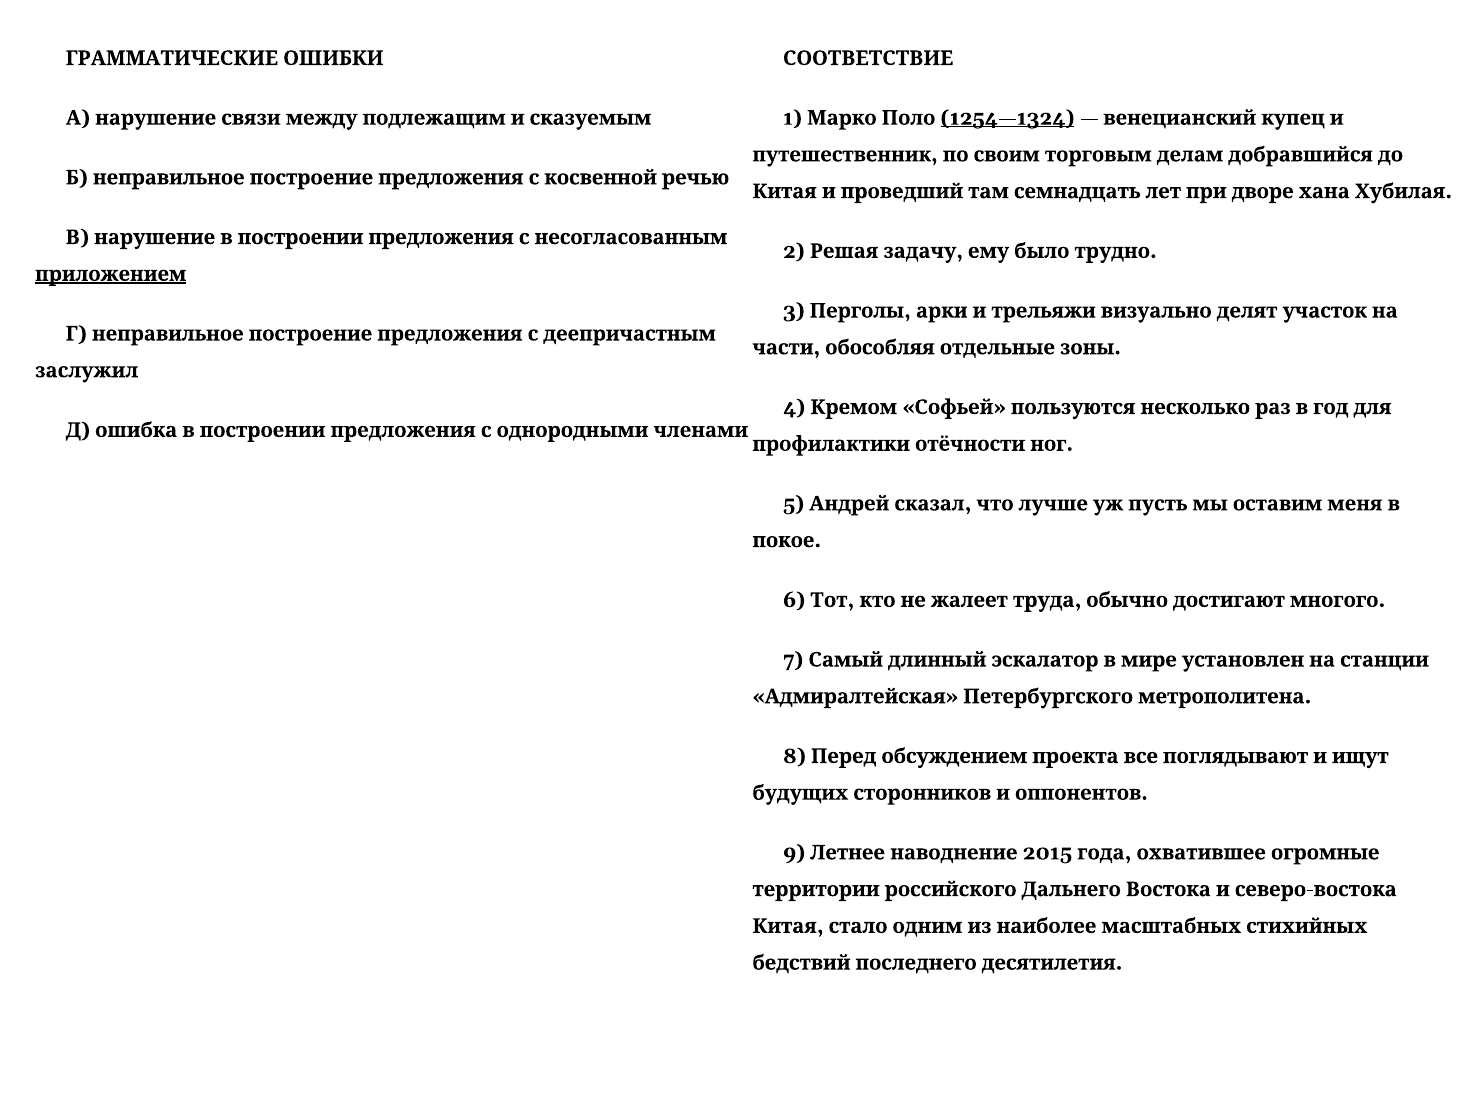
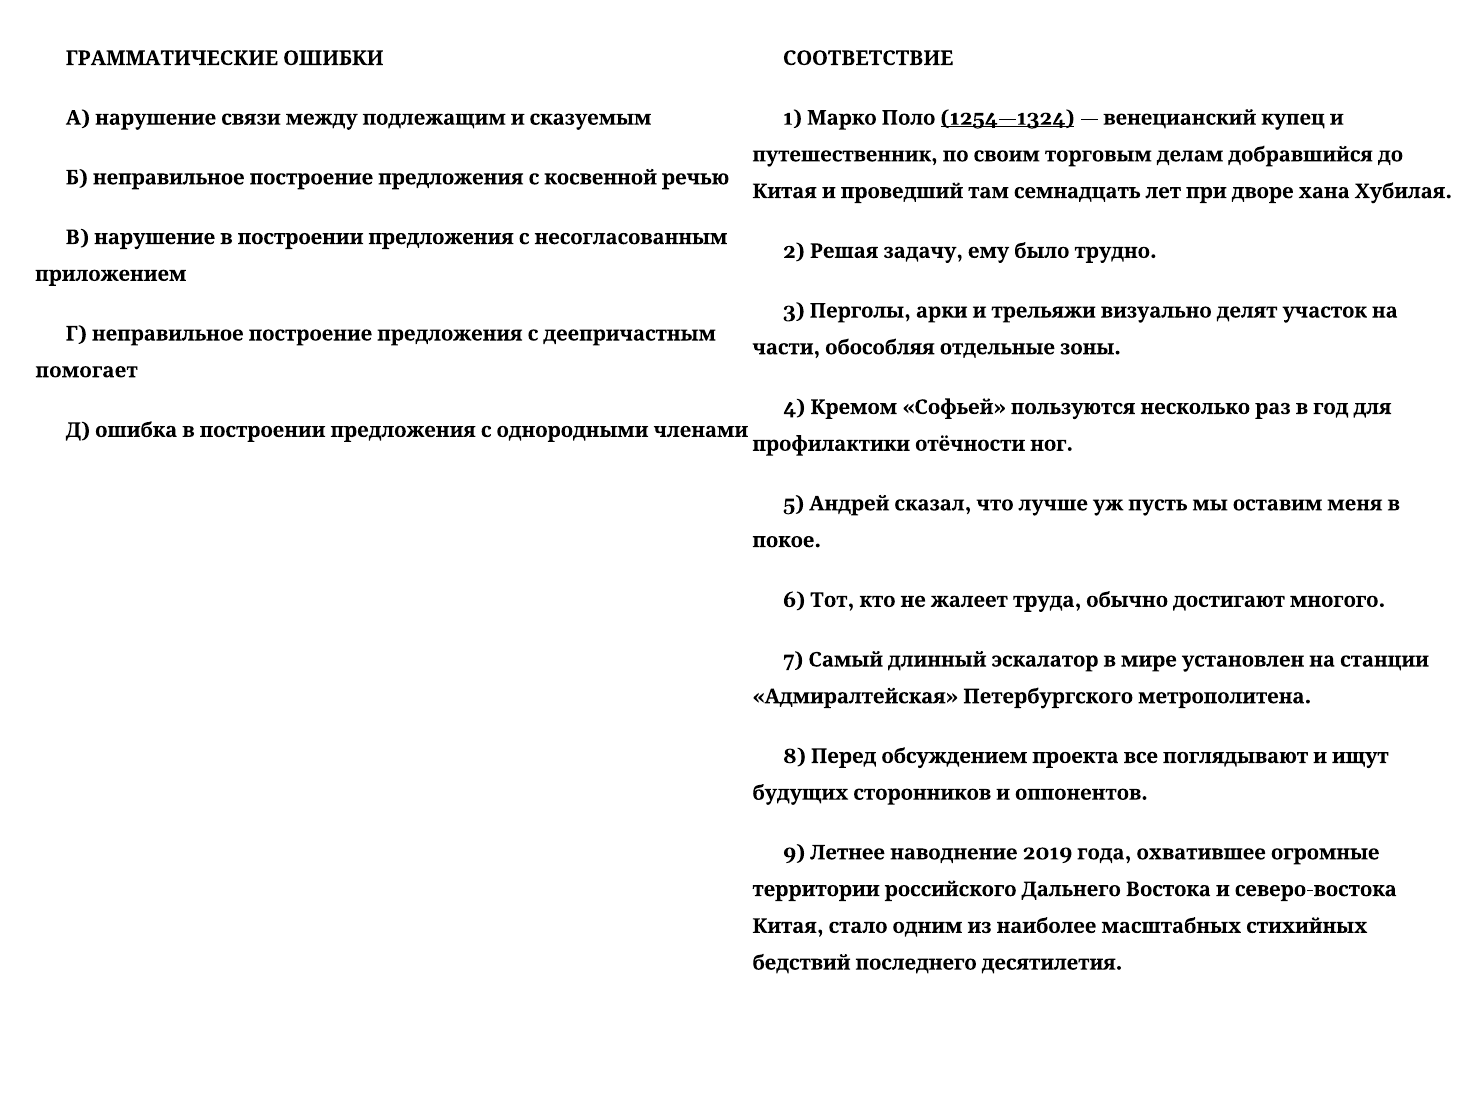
приложением underline: present -> none
заслужил: заслужил -> помогает
2015: 2015 -> 2019
